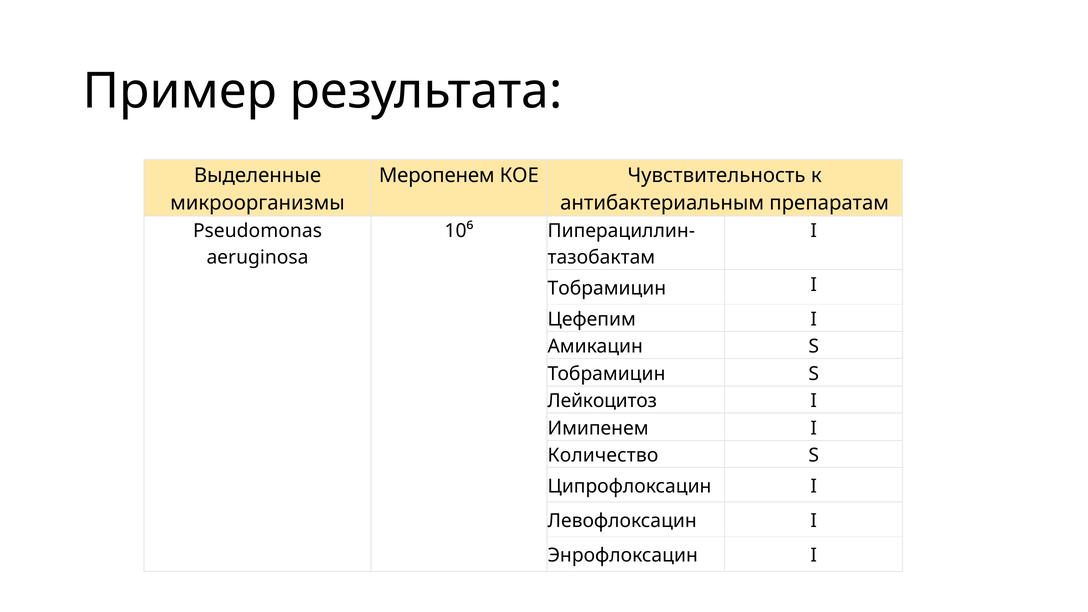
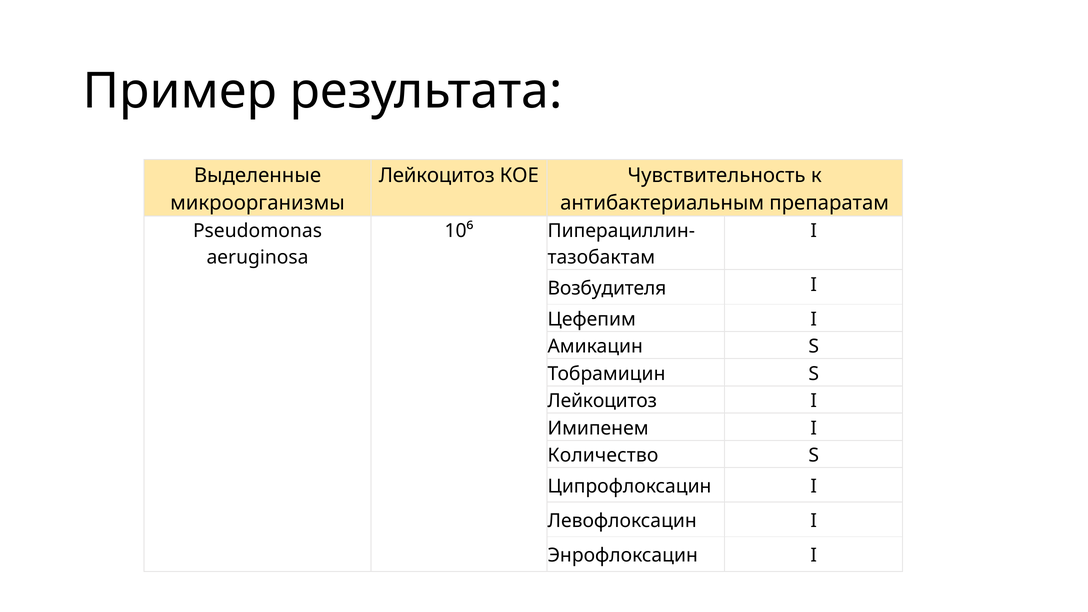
Меропенем at (437, 175): Меропенем -> Лейкоцитоз
Тобрамицин at (607, 288): Тобрамицин -> Возбудителя
